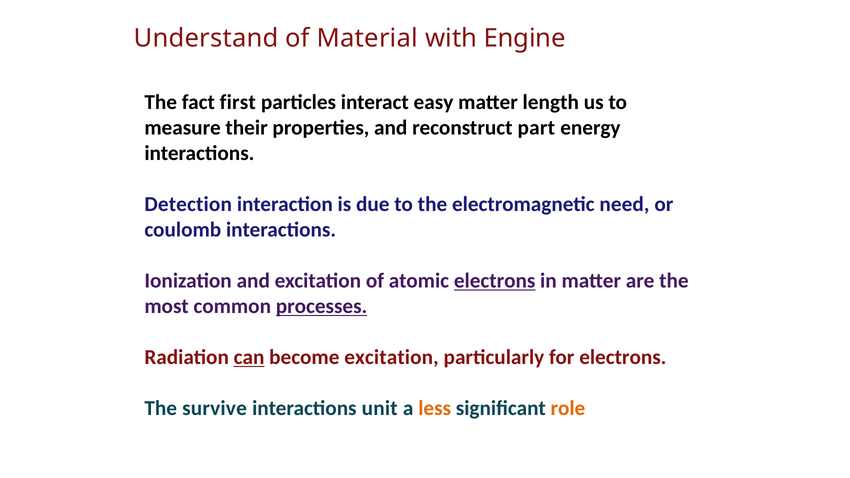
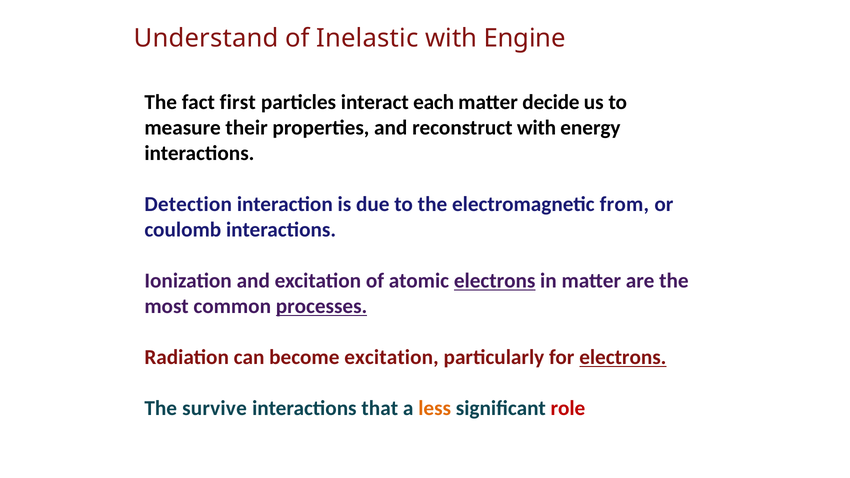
Material: Material -> Inelastic
easy: easy -> each
length: length -> decide
reconstruct part: part -> with
need: need -> from
can underline: present -> none
electrons at (623, 357) underline: none -> present
unit: unit -> that
role colour: orange -> red
